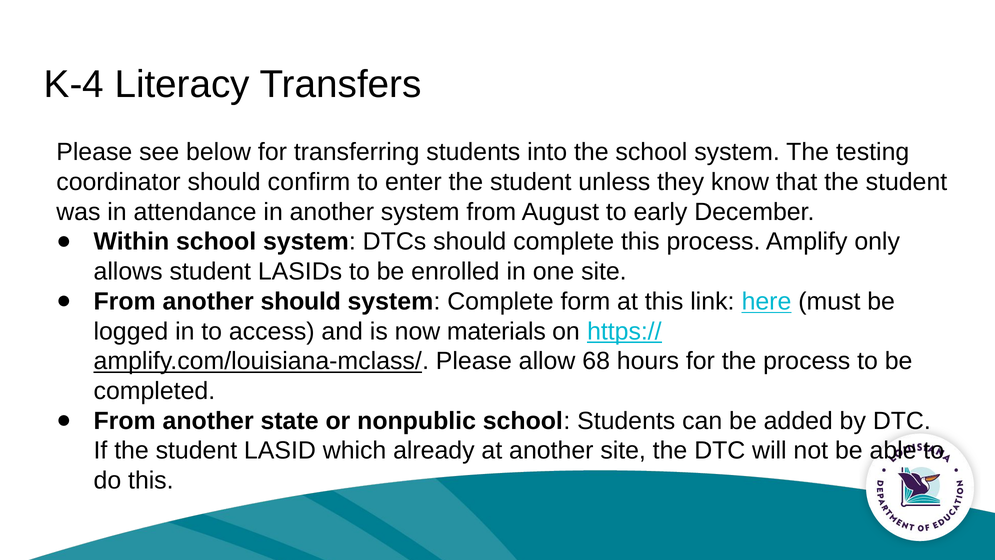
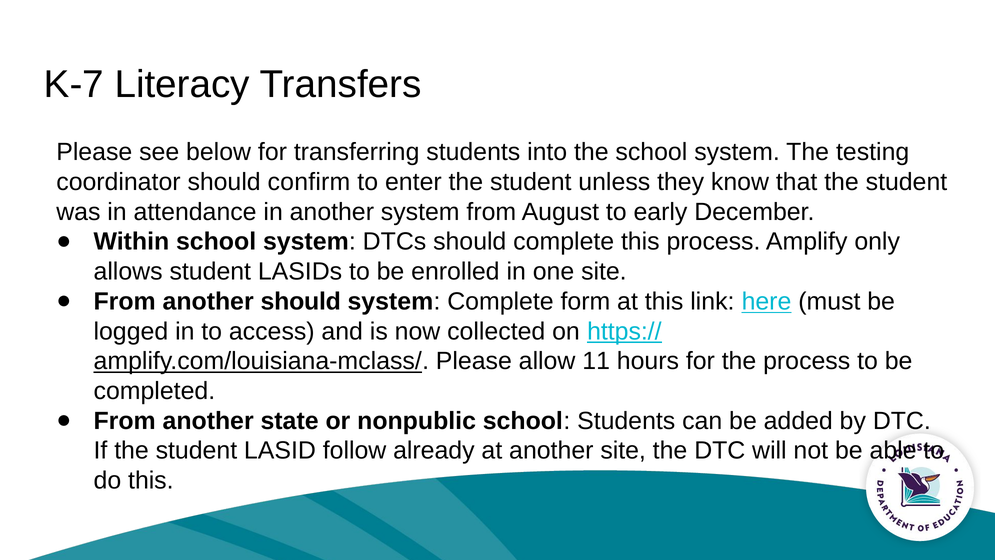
K-4: K-4 -> K-7
materials: materials -> collected
68: 68 -> 11
which: which -> follow
